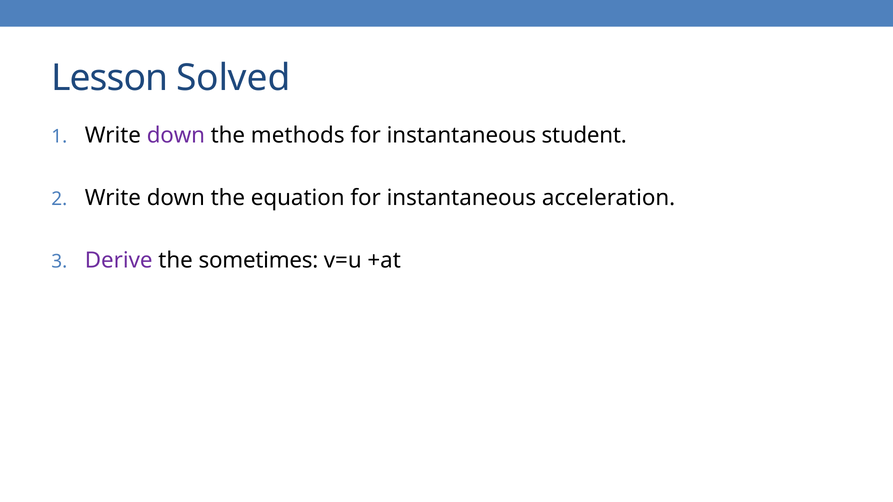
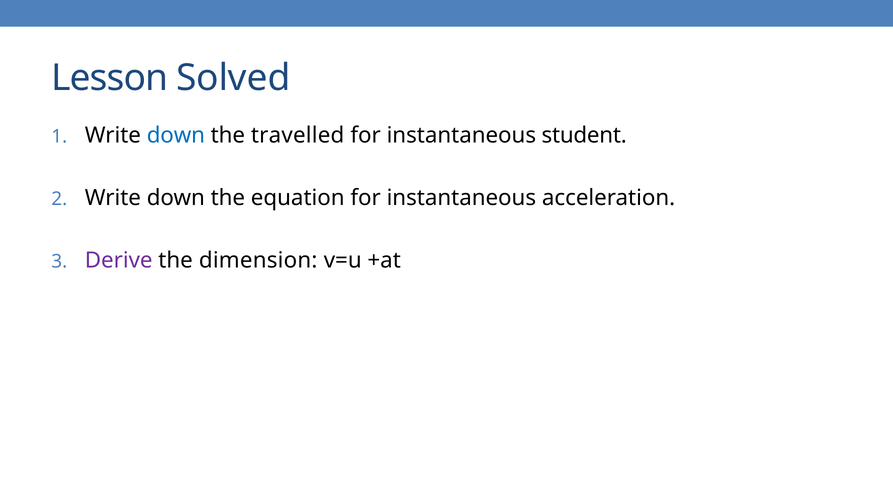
down at (176, 136) colour: purple -> blue
methods: methods -> travelled
sometimes: sometimes -> dimension
